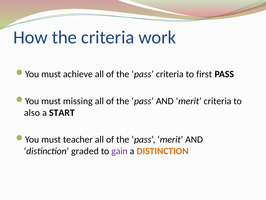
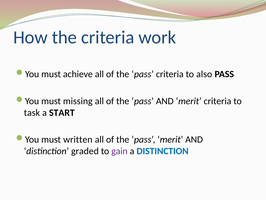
first: first -> also
also: also -> task
teacher: teacher -> written
DISTINCTION at (163, 151) colour: orange -> blue
